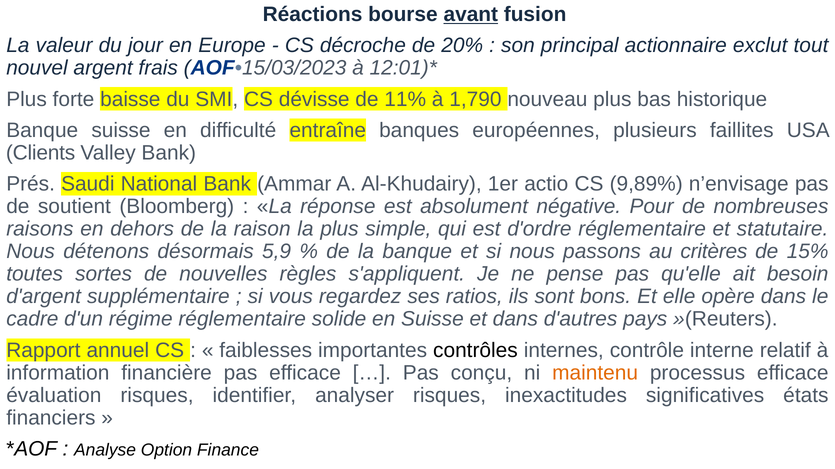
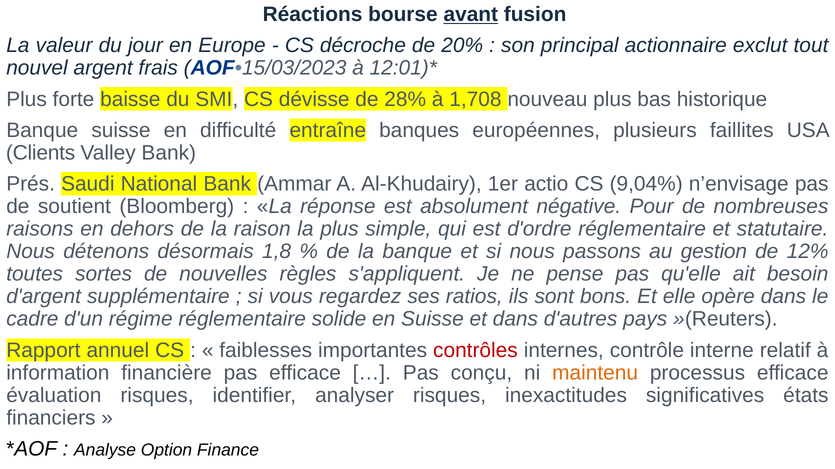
11%: 11% -> 28%
1,790: 1,790 -> 1,708
9,89%: 9,89% -> 9,04%
5,9: 5,9 -> 1,8
critères: critères -> gestion
15%: 15% -> 12%
contrôles colour: black -> red
